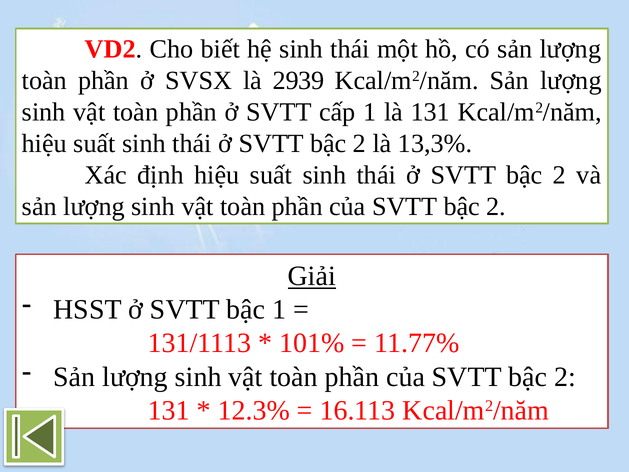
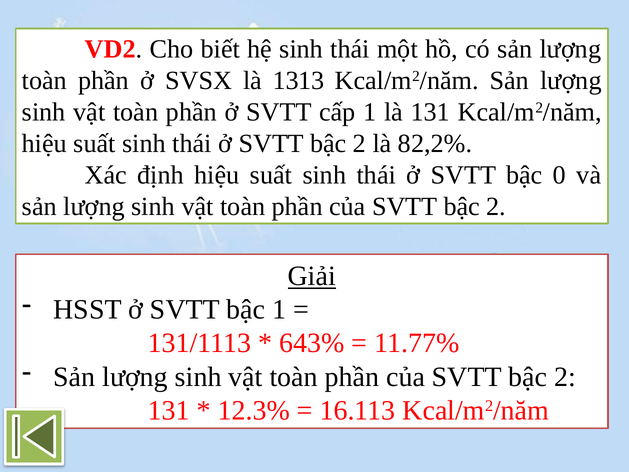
2939: 2939 -> 1313
13,3%: 13,3% -> 82,2%
2 at (559, 175): 2 -> 0
101%: 101% -> 643%
